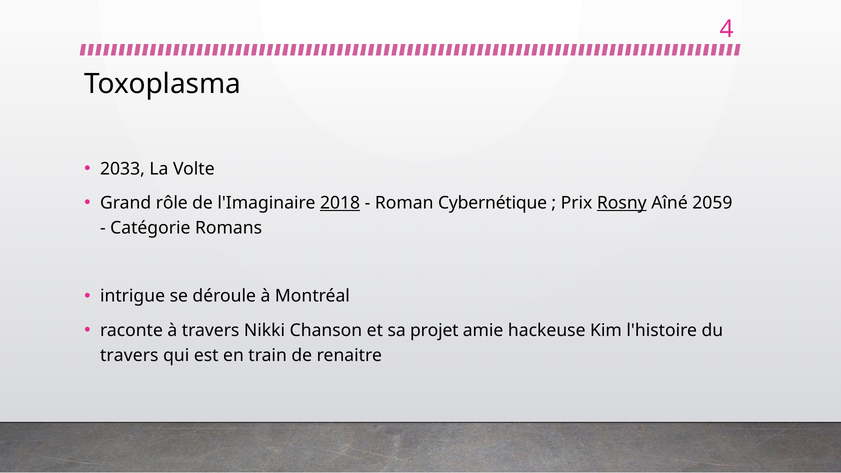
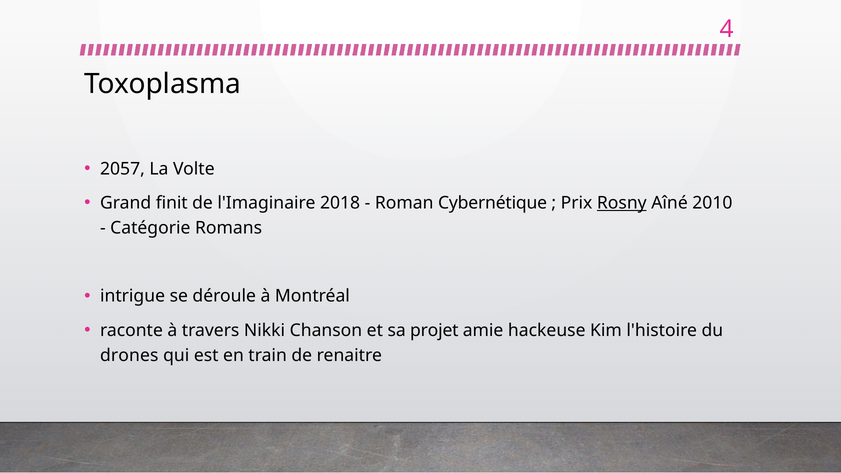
2033: 2033 -> 2057
rôle: rôle -> finit
2018 underline: present -> none
2059: 2059 -> 2010
travers at (129, 356): travers -> drones
